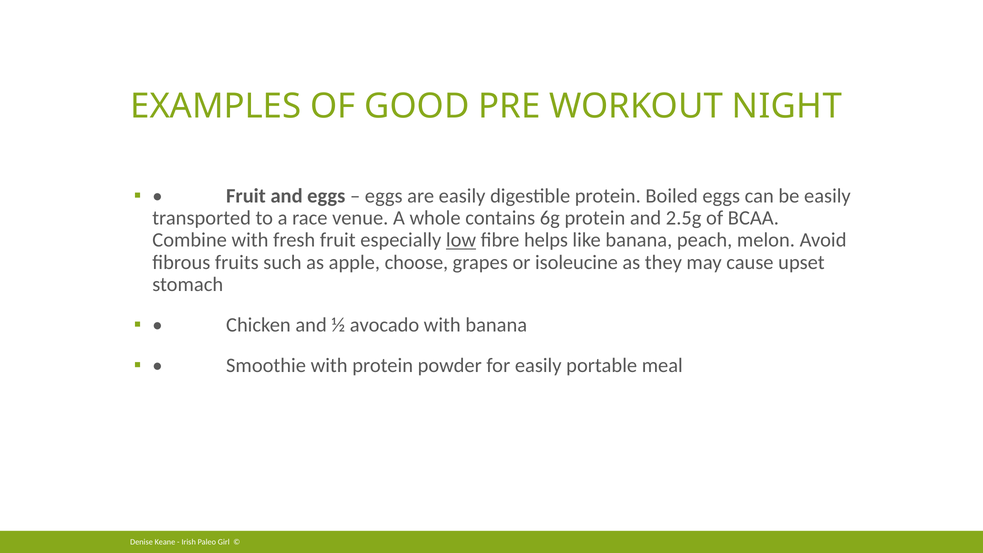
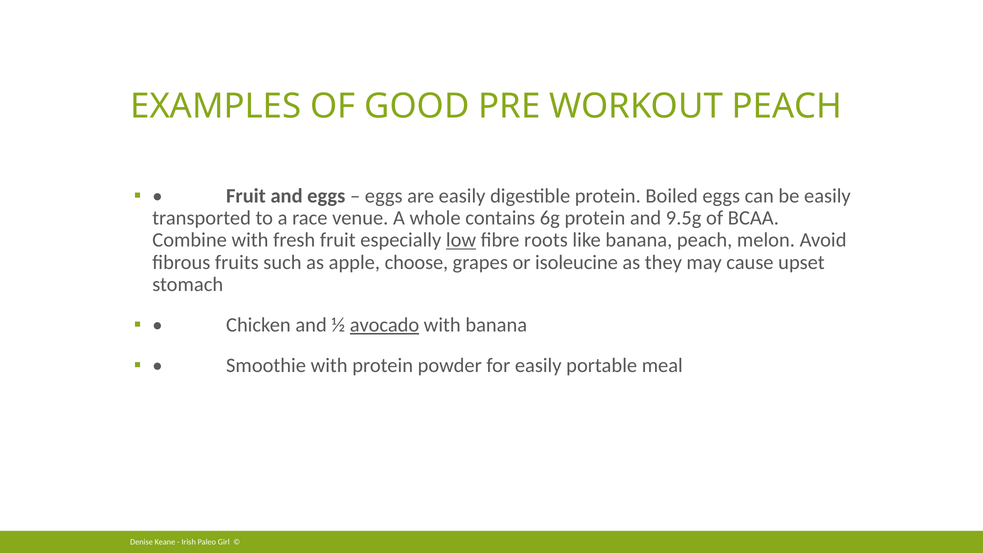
WORKOUT NIGHT: NIGHT -> PEACH
2.5g: 2.5g -> 9.5g
helps: helps -> roots
avocado underline: none -> present
